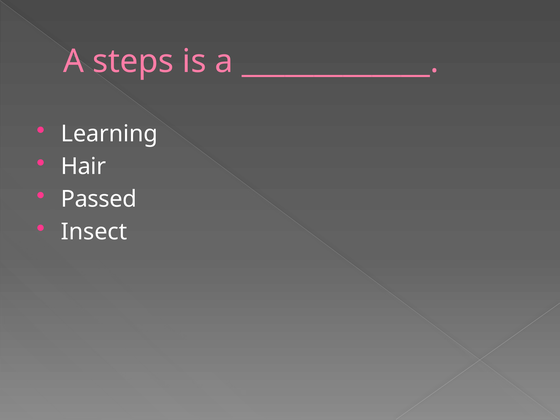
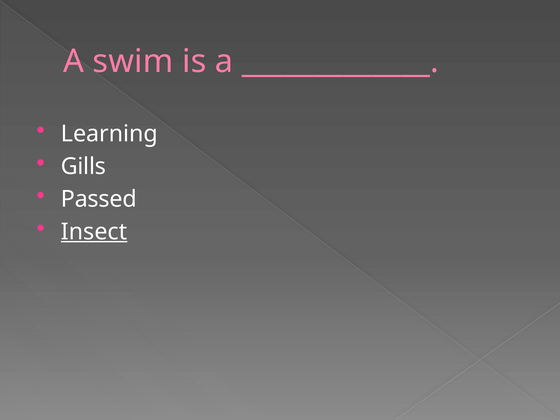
steps: steps -> swim
Hair: Hair -> Gills
Insect underline: none -> present
